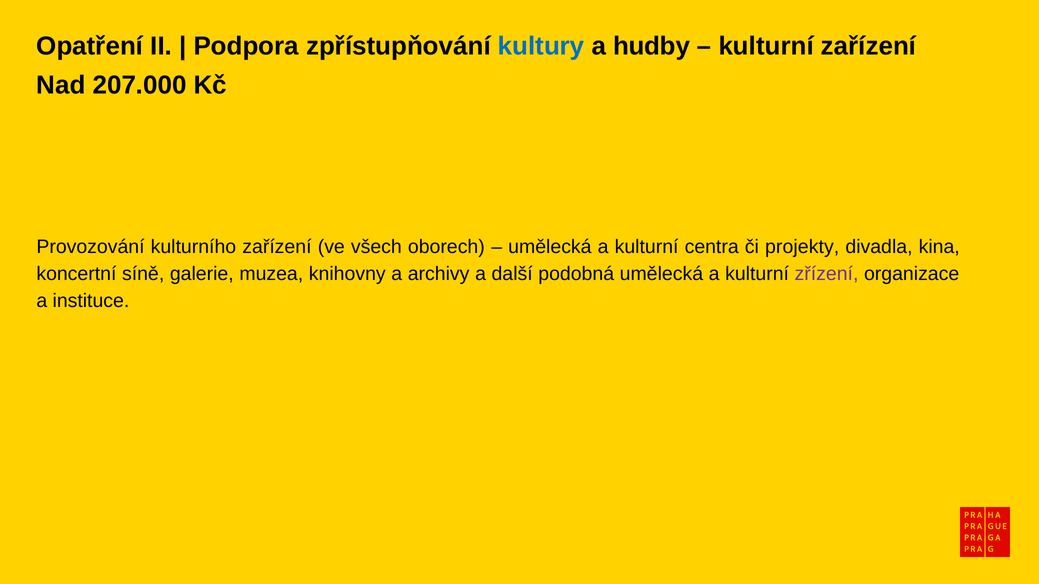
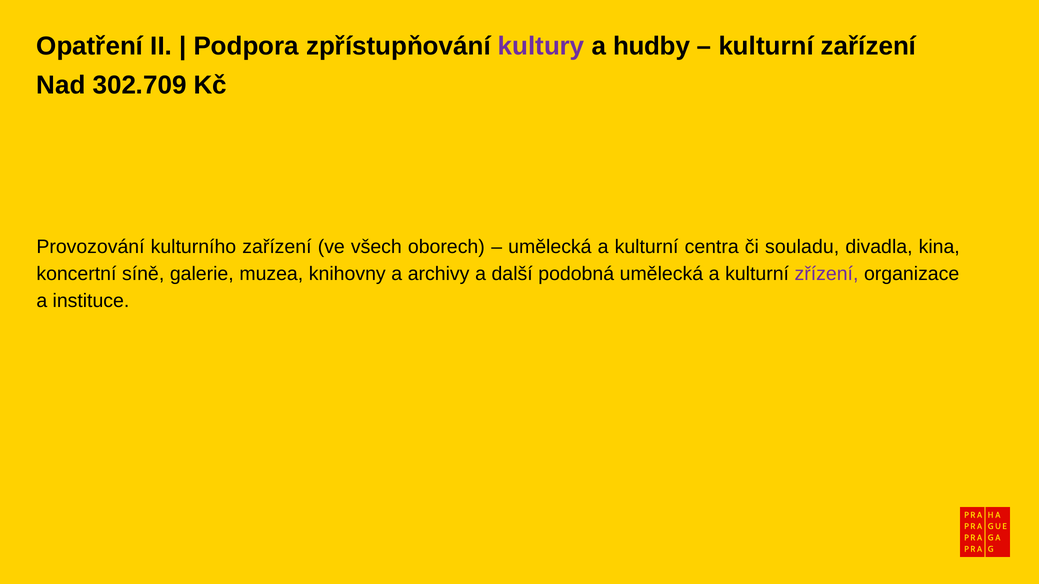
kultury colour: blue -> purple
207.000: 207.000 -> 302.709
projekty: projekty -> souladu
